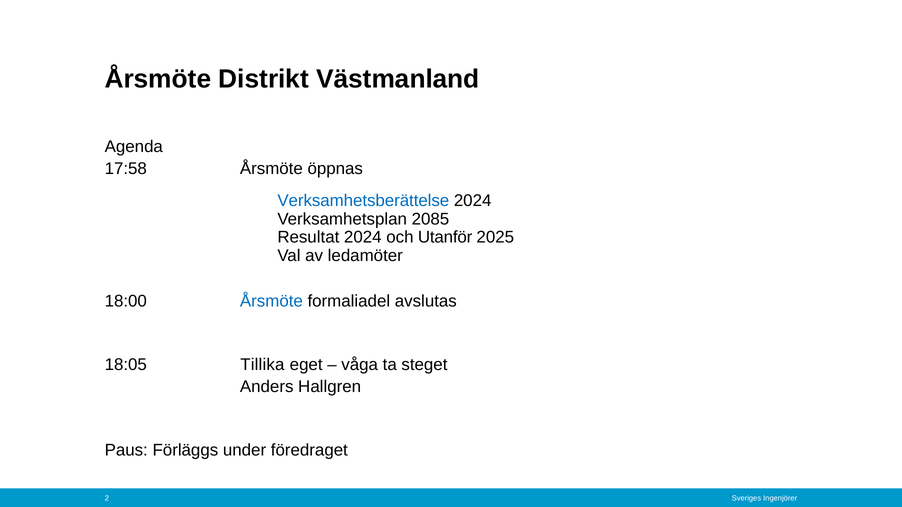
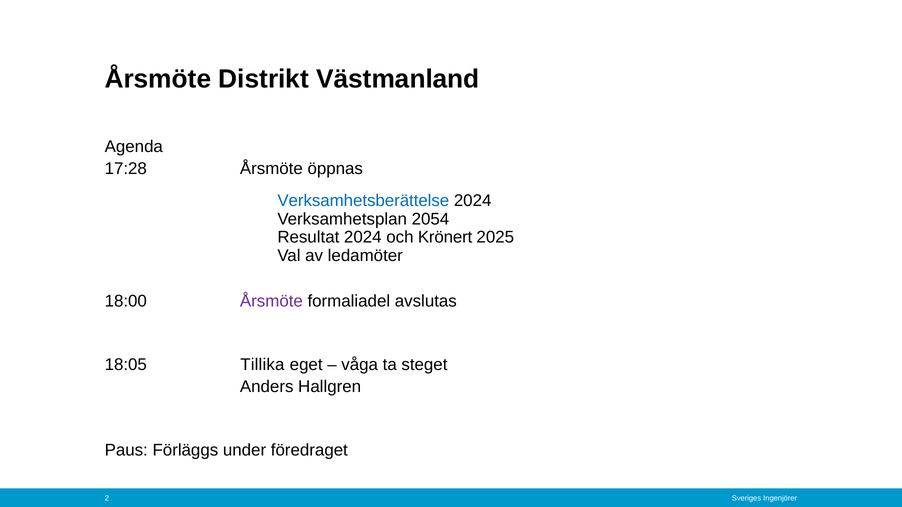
17:58: 17:58 -> 17:28
2085: 2085 -> 2054
Utanför: Utanför -> Krönert
Årsmöte at (271, 301) colour: blue -> purple
